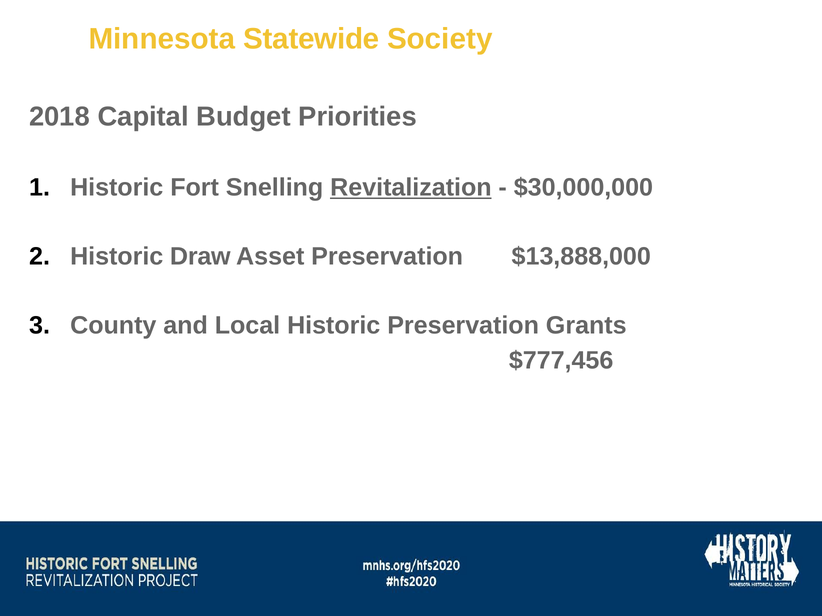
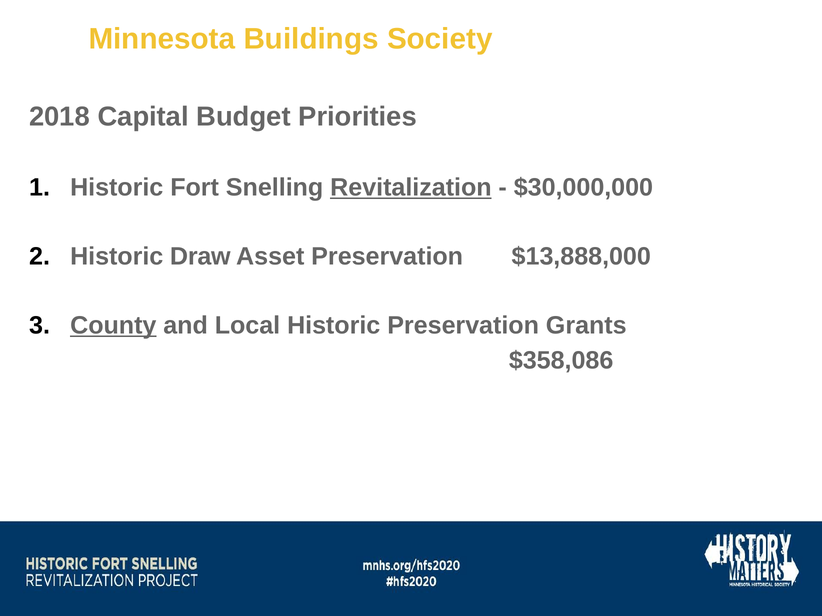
Statewide: Statewide -> Buildings
County underline: none -> present
$777,456: $777,456 -> $358,086
